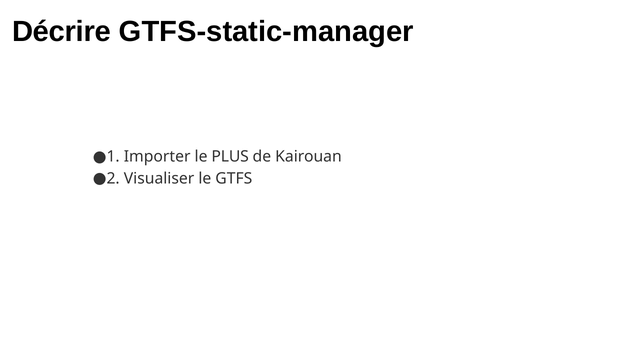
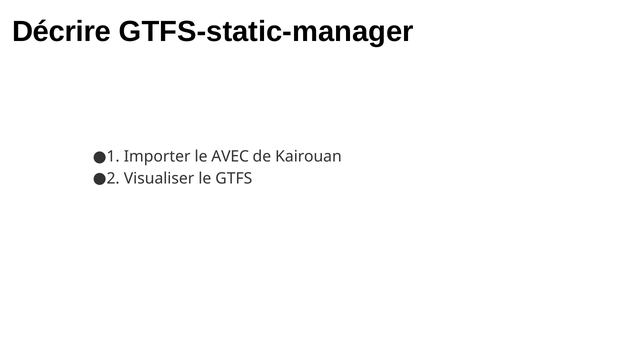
PLUS: PLUS -> AVEC
